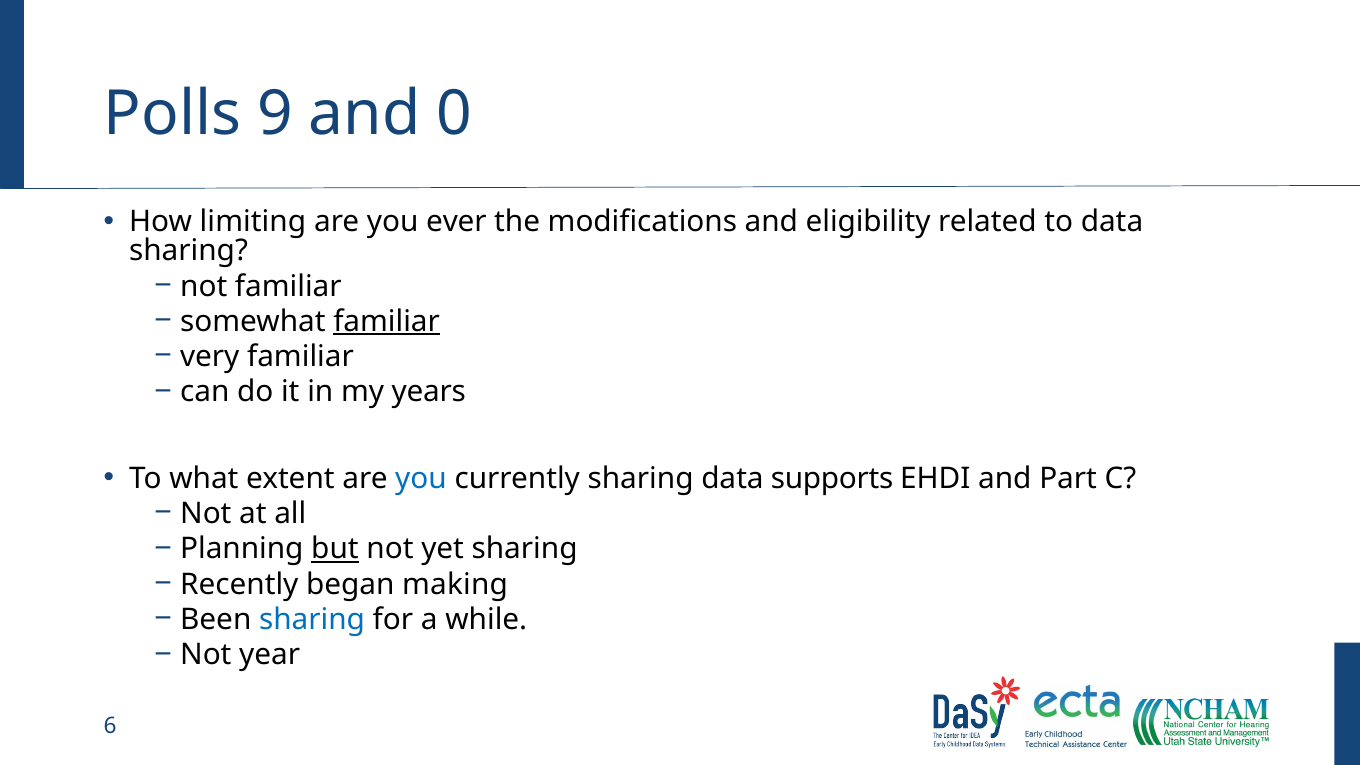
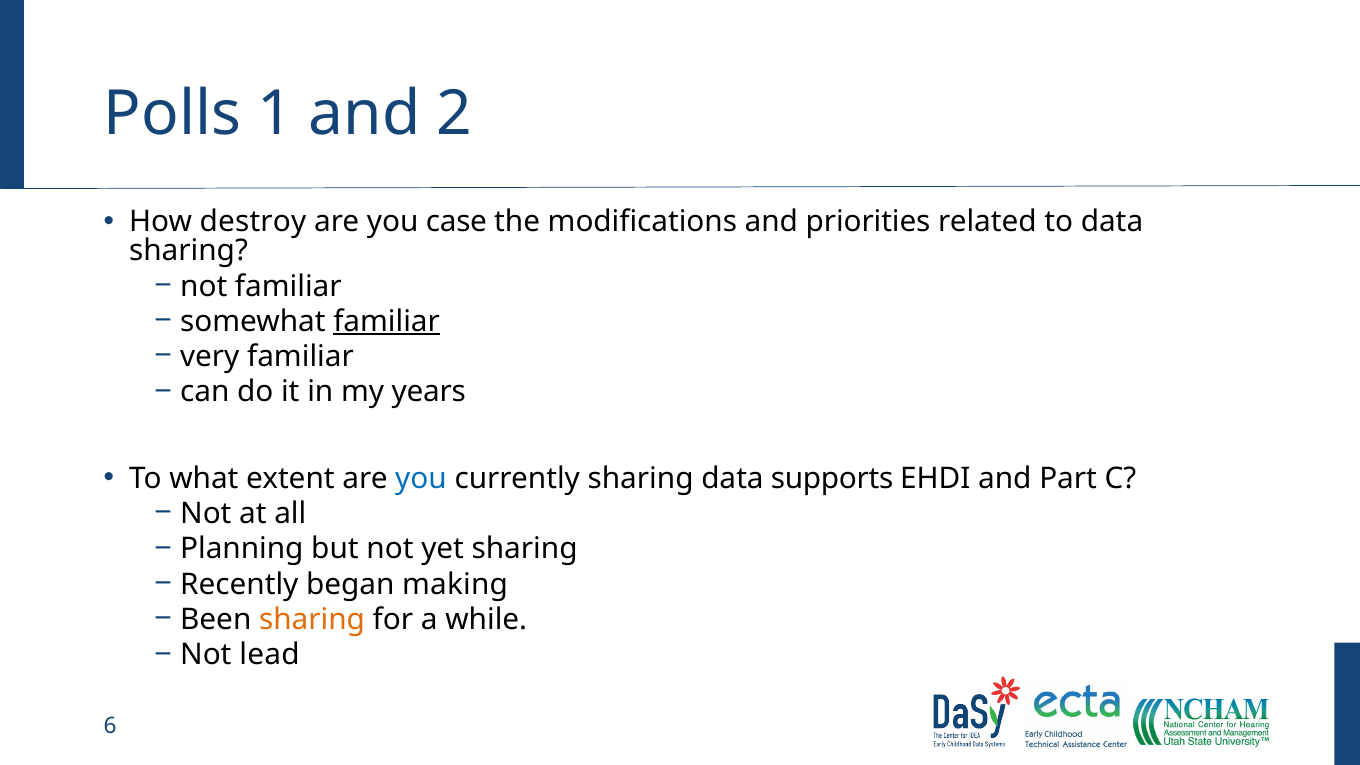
9: 9 -> 1
0: 0 -> 2
limiting: limiting -> destroy
ever: ever -> case
eligibility: eligibility -> priorities
but underline: present -> none
sharing at (312, 620) colour: blue -> orange
year: year -> lead
